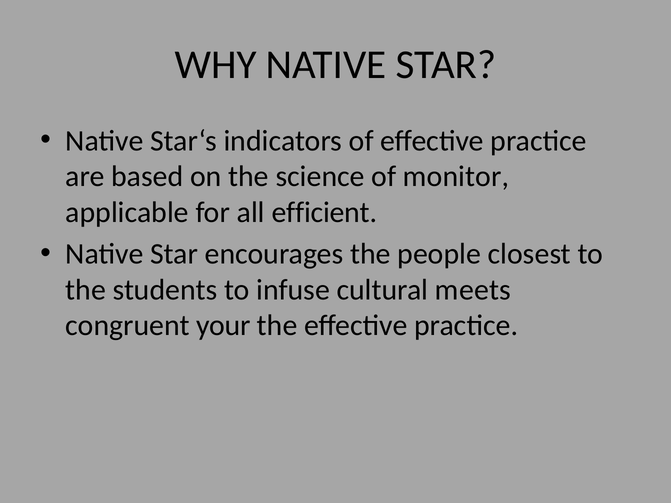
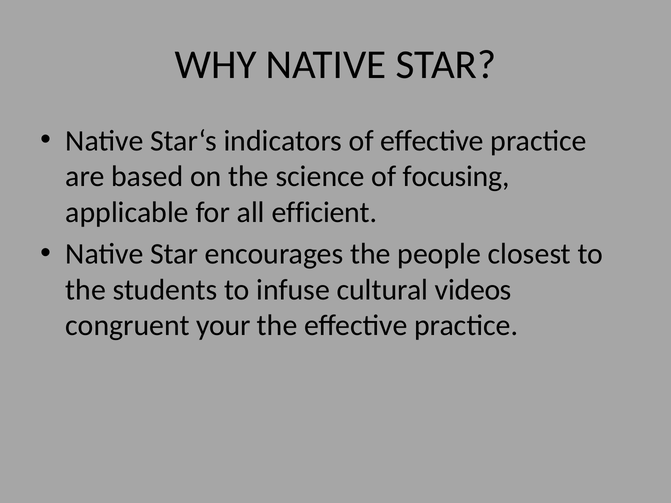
monitor: monitor -> focusing
meets: meets -> videos
